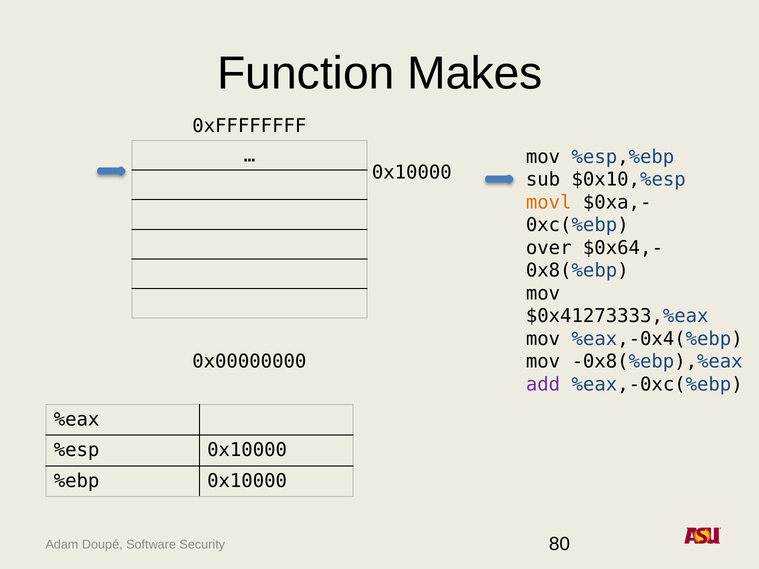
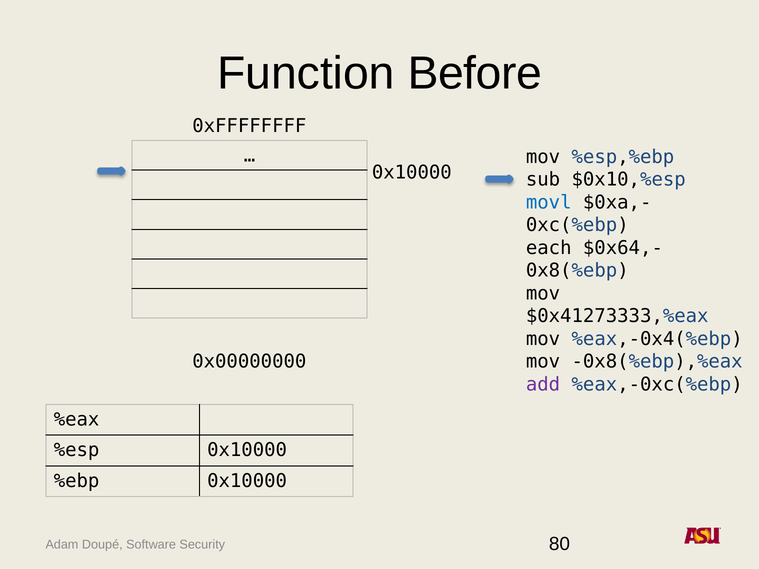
Makes: Makes -> Before
movl colour: orange -> blue
over: over -> each
